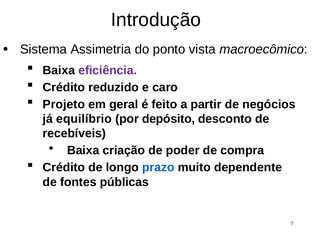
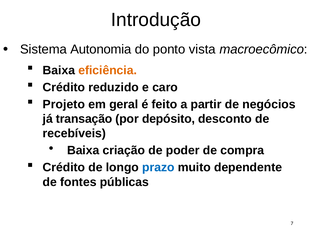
Assimetria: Assimetria -> Autonomia
eficiência colour: purple -> orange
equilíbrio: equilíbrio -> transação
